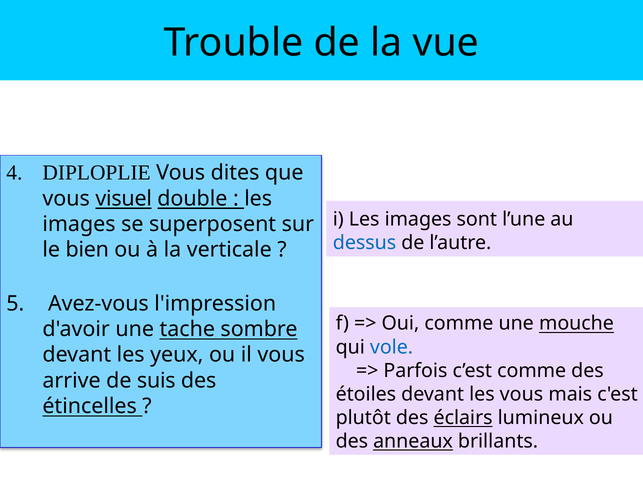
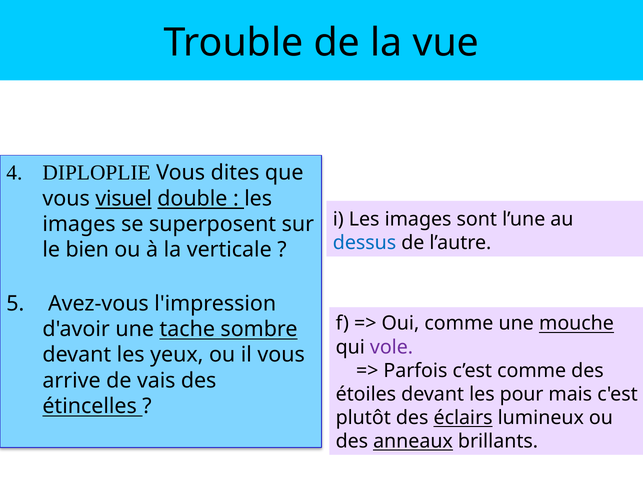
vole colour: blue -> purple
suis: suis -> vais
les vous: vous -> pour
